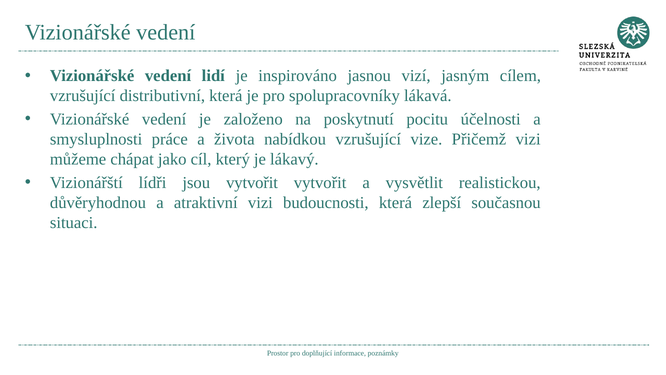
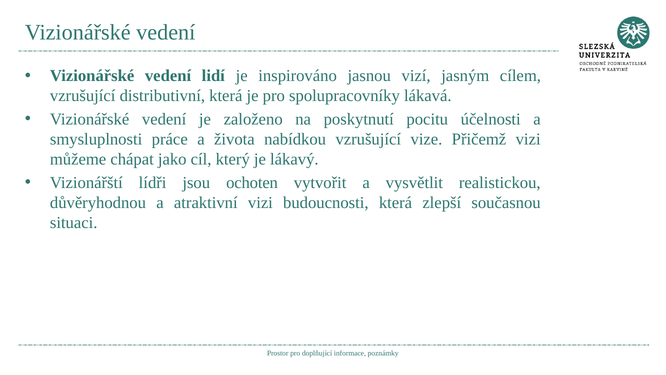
jsou vytvořit: vytvořit -> ochoten
